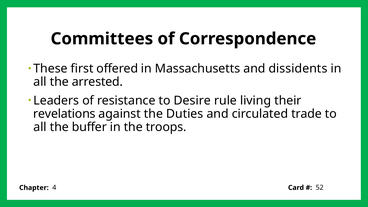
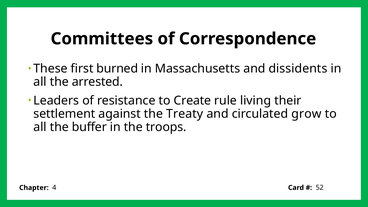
offered: offered -> burned
Desire: Desire -> Create
revelations: revelations -> settlement
Duties: Duties -> Treaty
trade: trade -> grow
